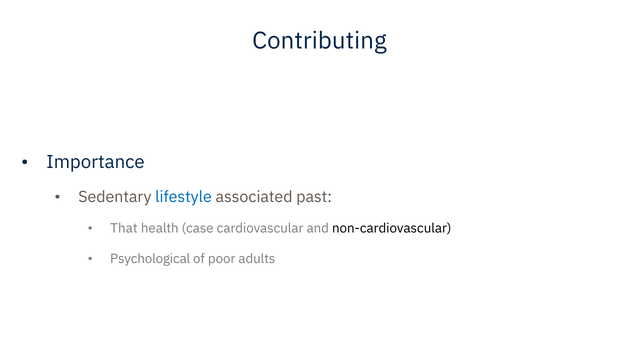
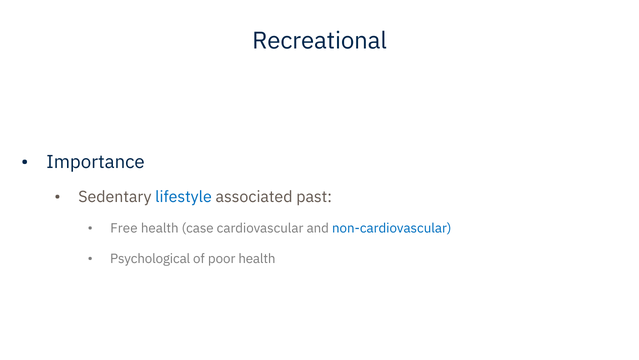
Contributing: Contributing -> Recreational
That: That -> Free
non-cardiovascular colour: black -> blue
poor adults: adults -> health
